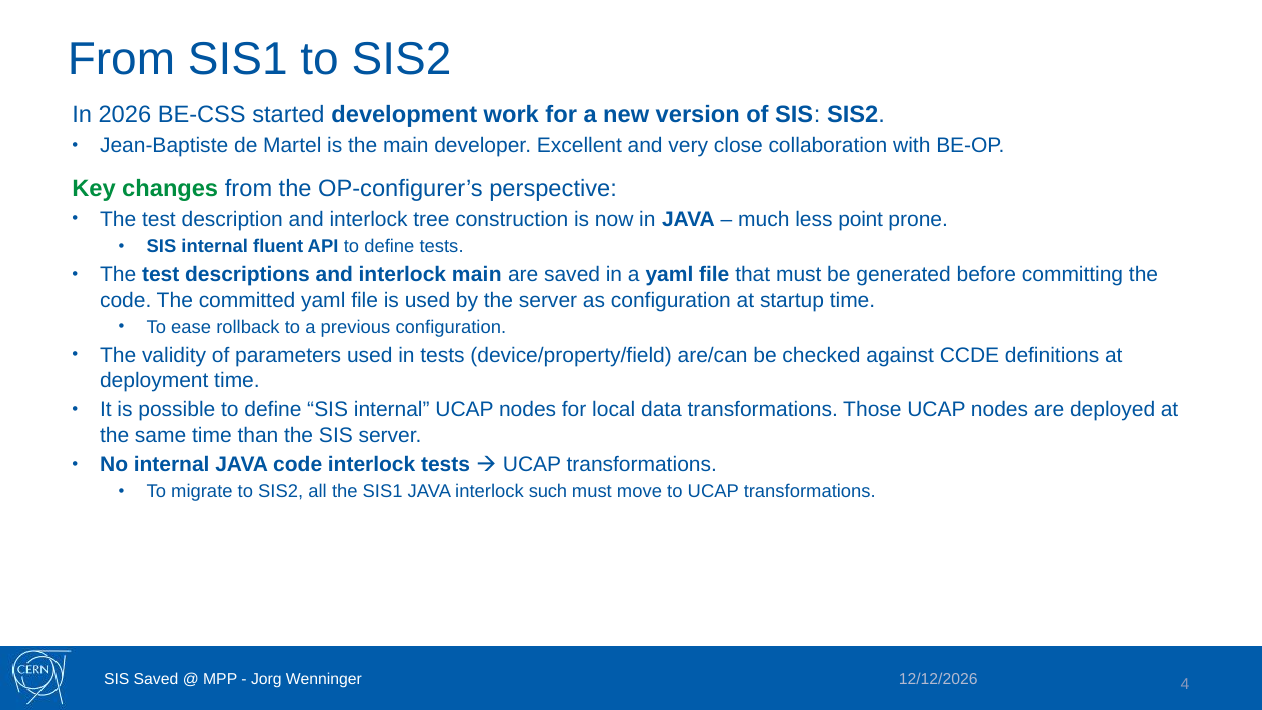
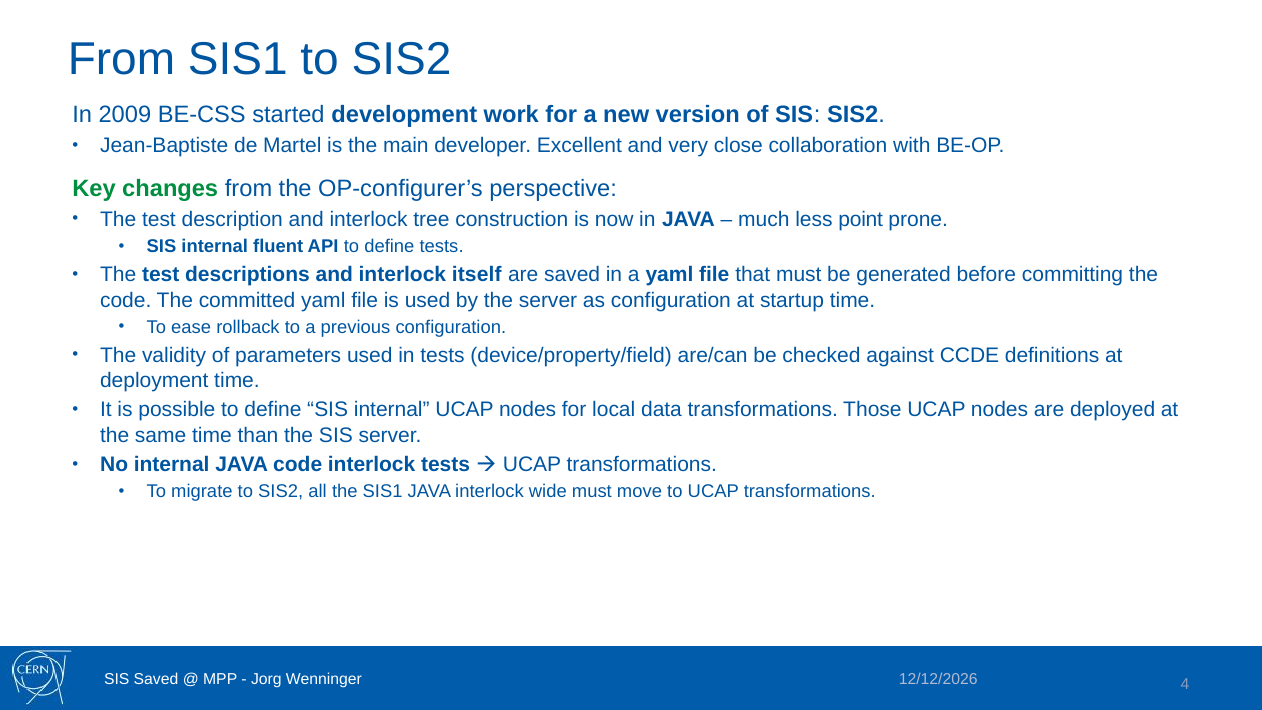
2026: 2026 -> 2009
interlock main: main -> itself
such: such -> wide
